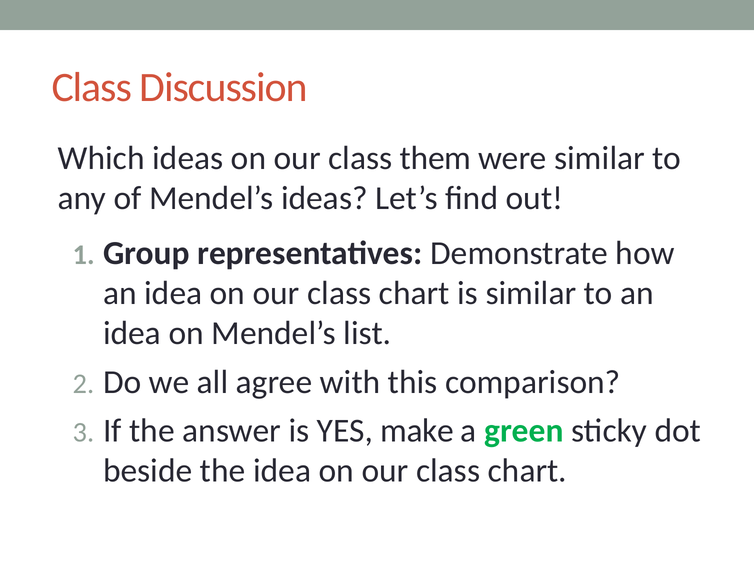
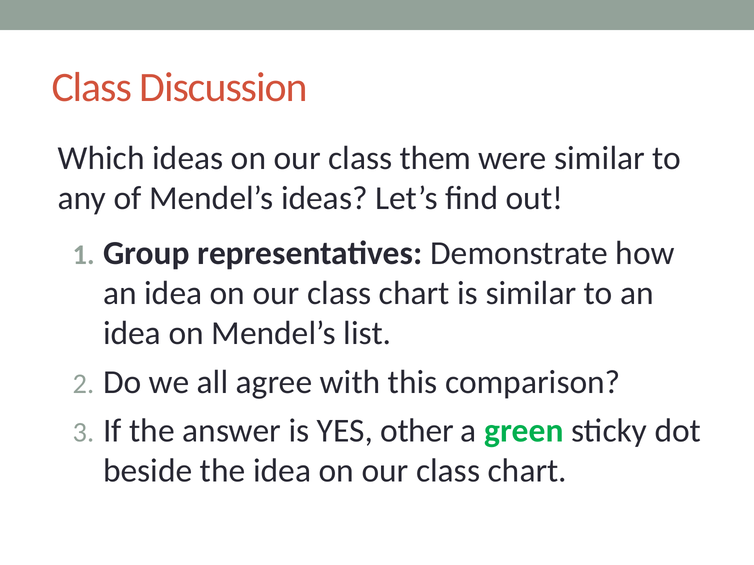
make: make -> other
